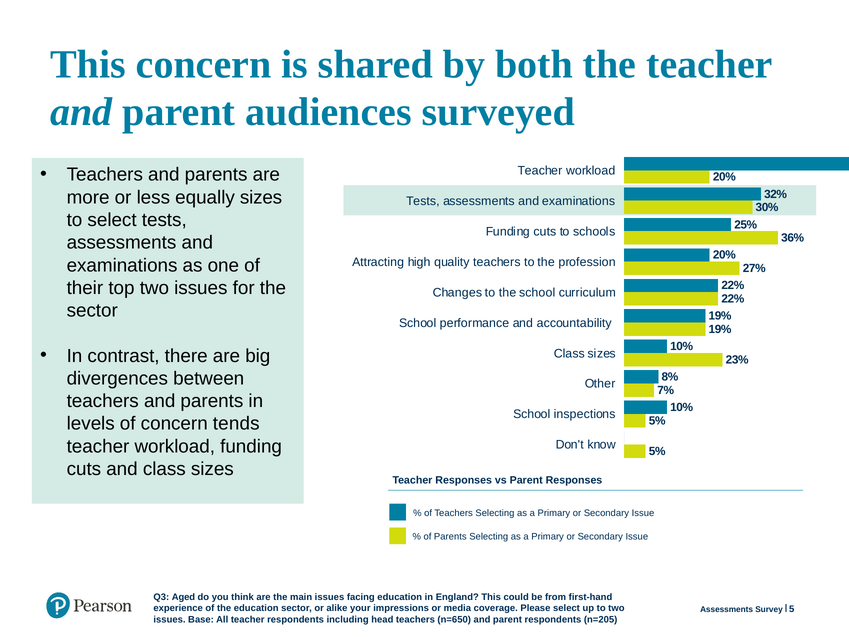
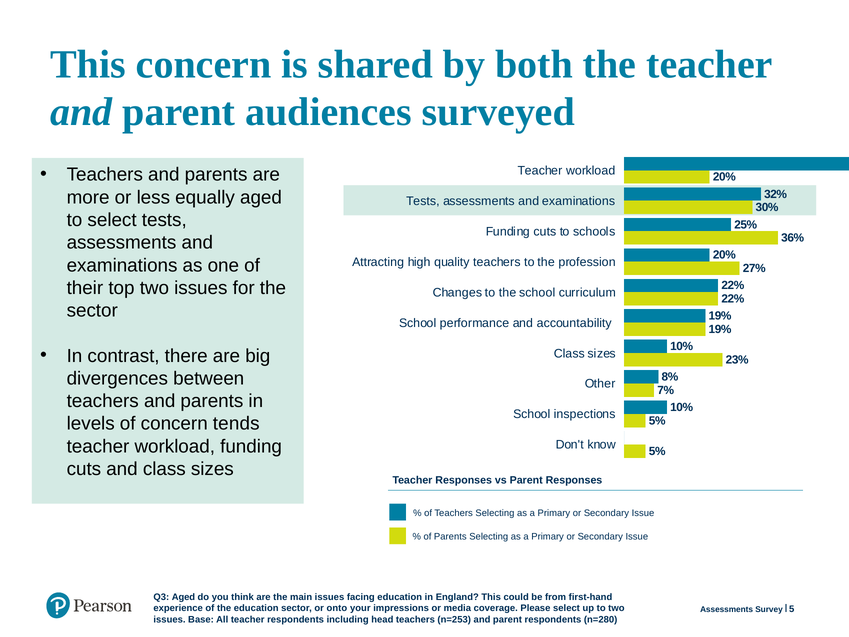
equally sizes: sizes -> aged
alike: alike -> onto
n=650: n=650 -> n=253
n=205: n=205 -> n=280
